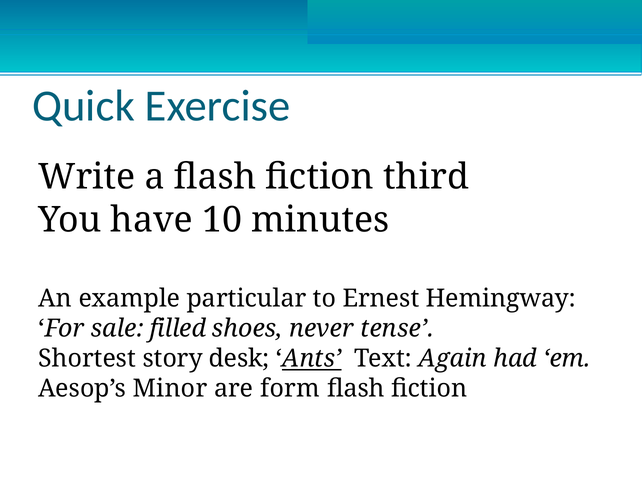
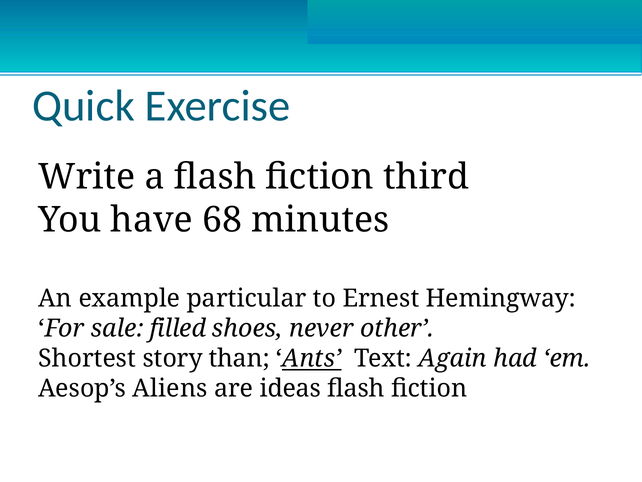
10: 10 -> 68
tense: tense -> other
desk: desk -> than
Minor: Minor -> Aliens
form: form -> ideas
